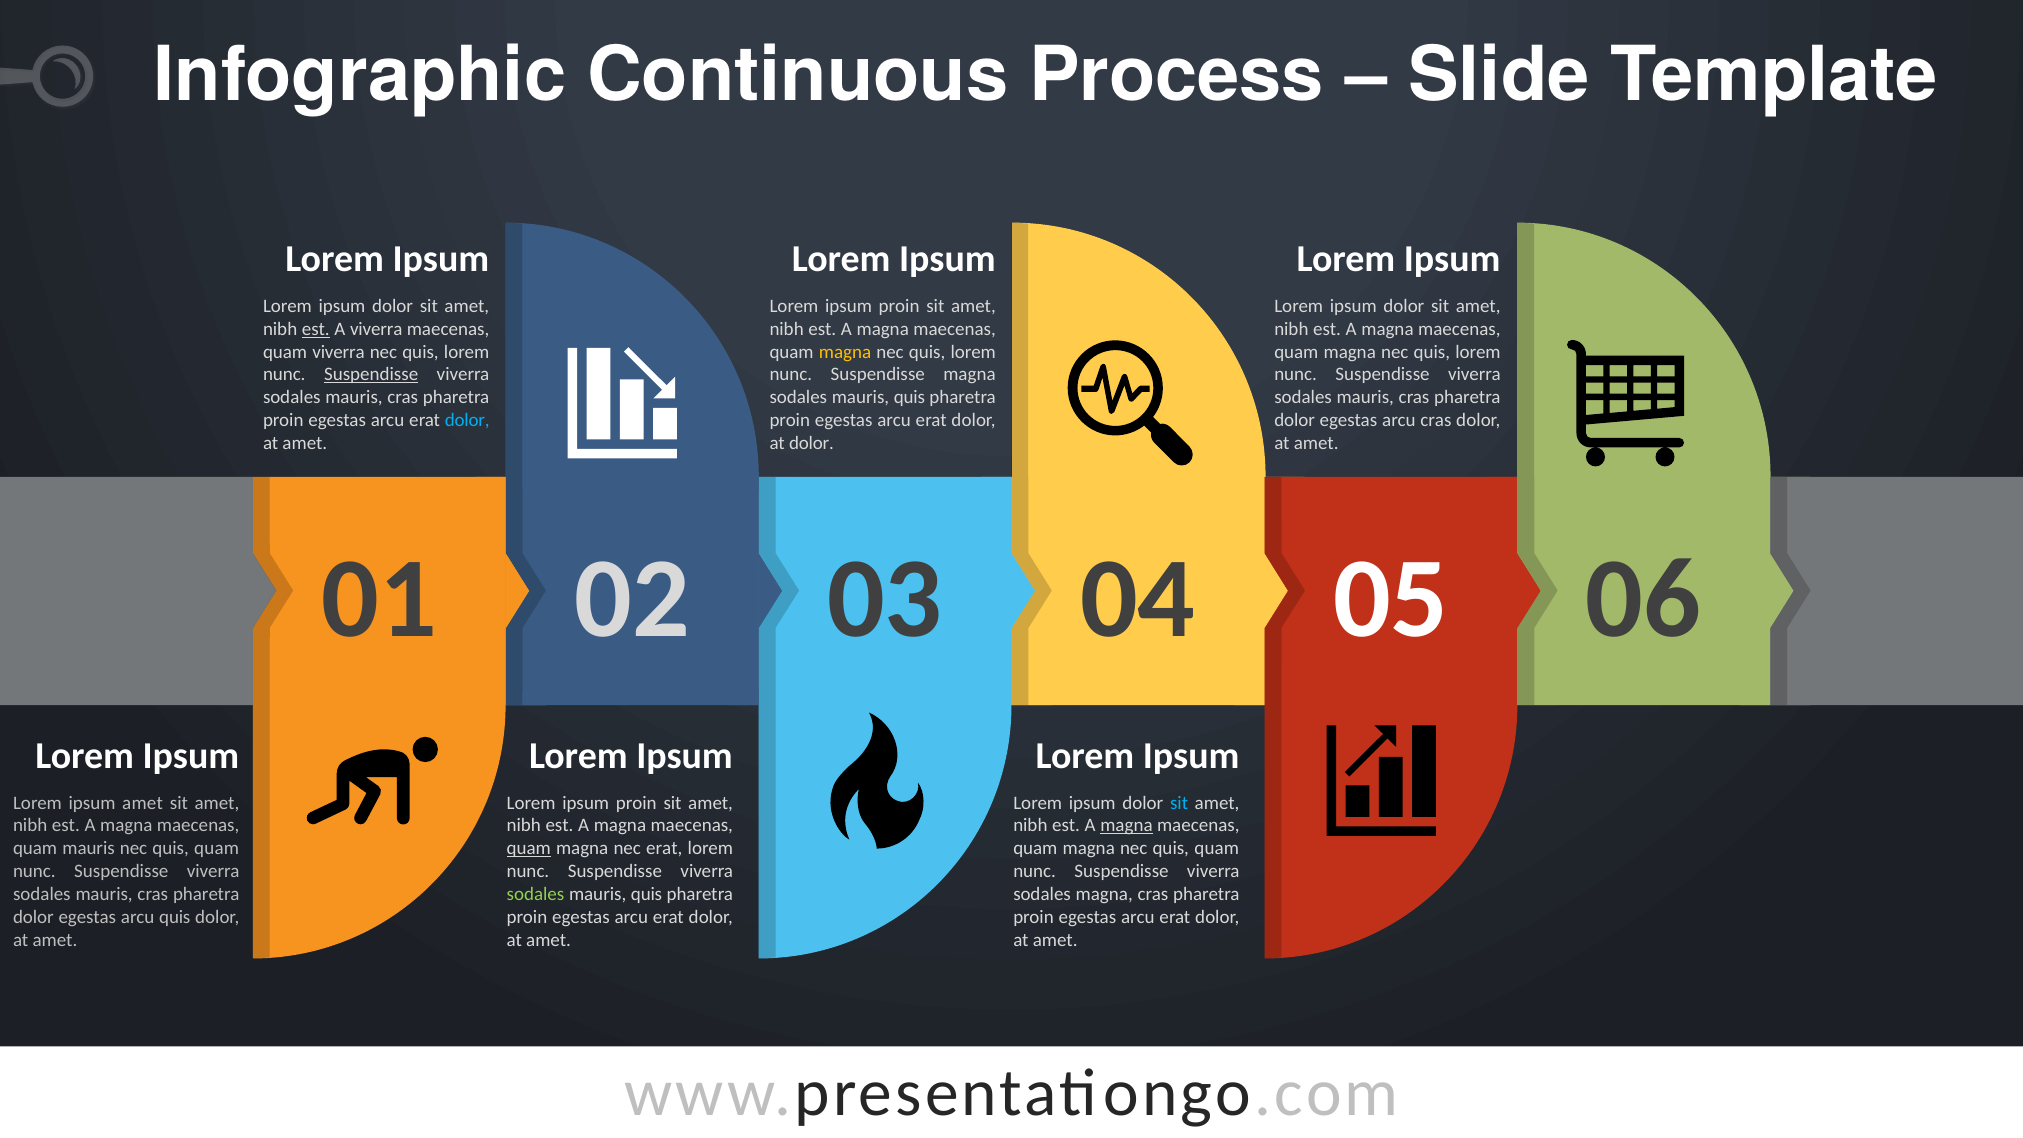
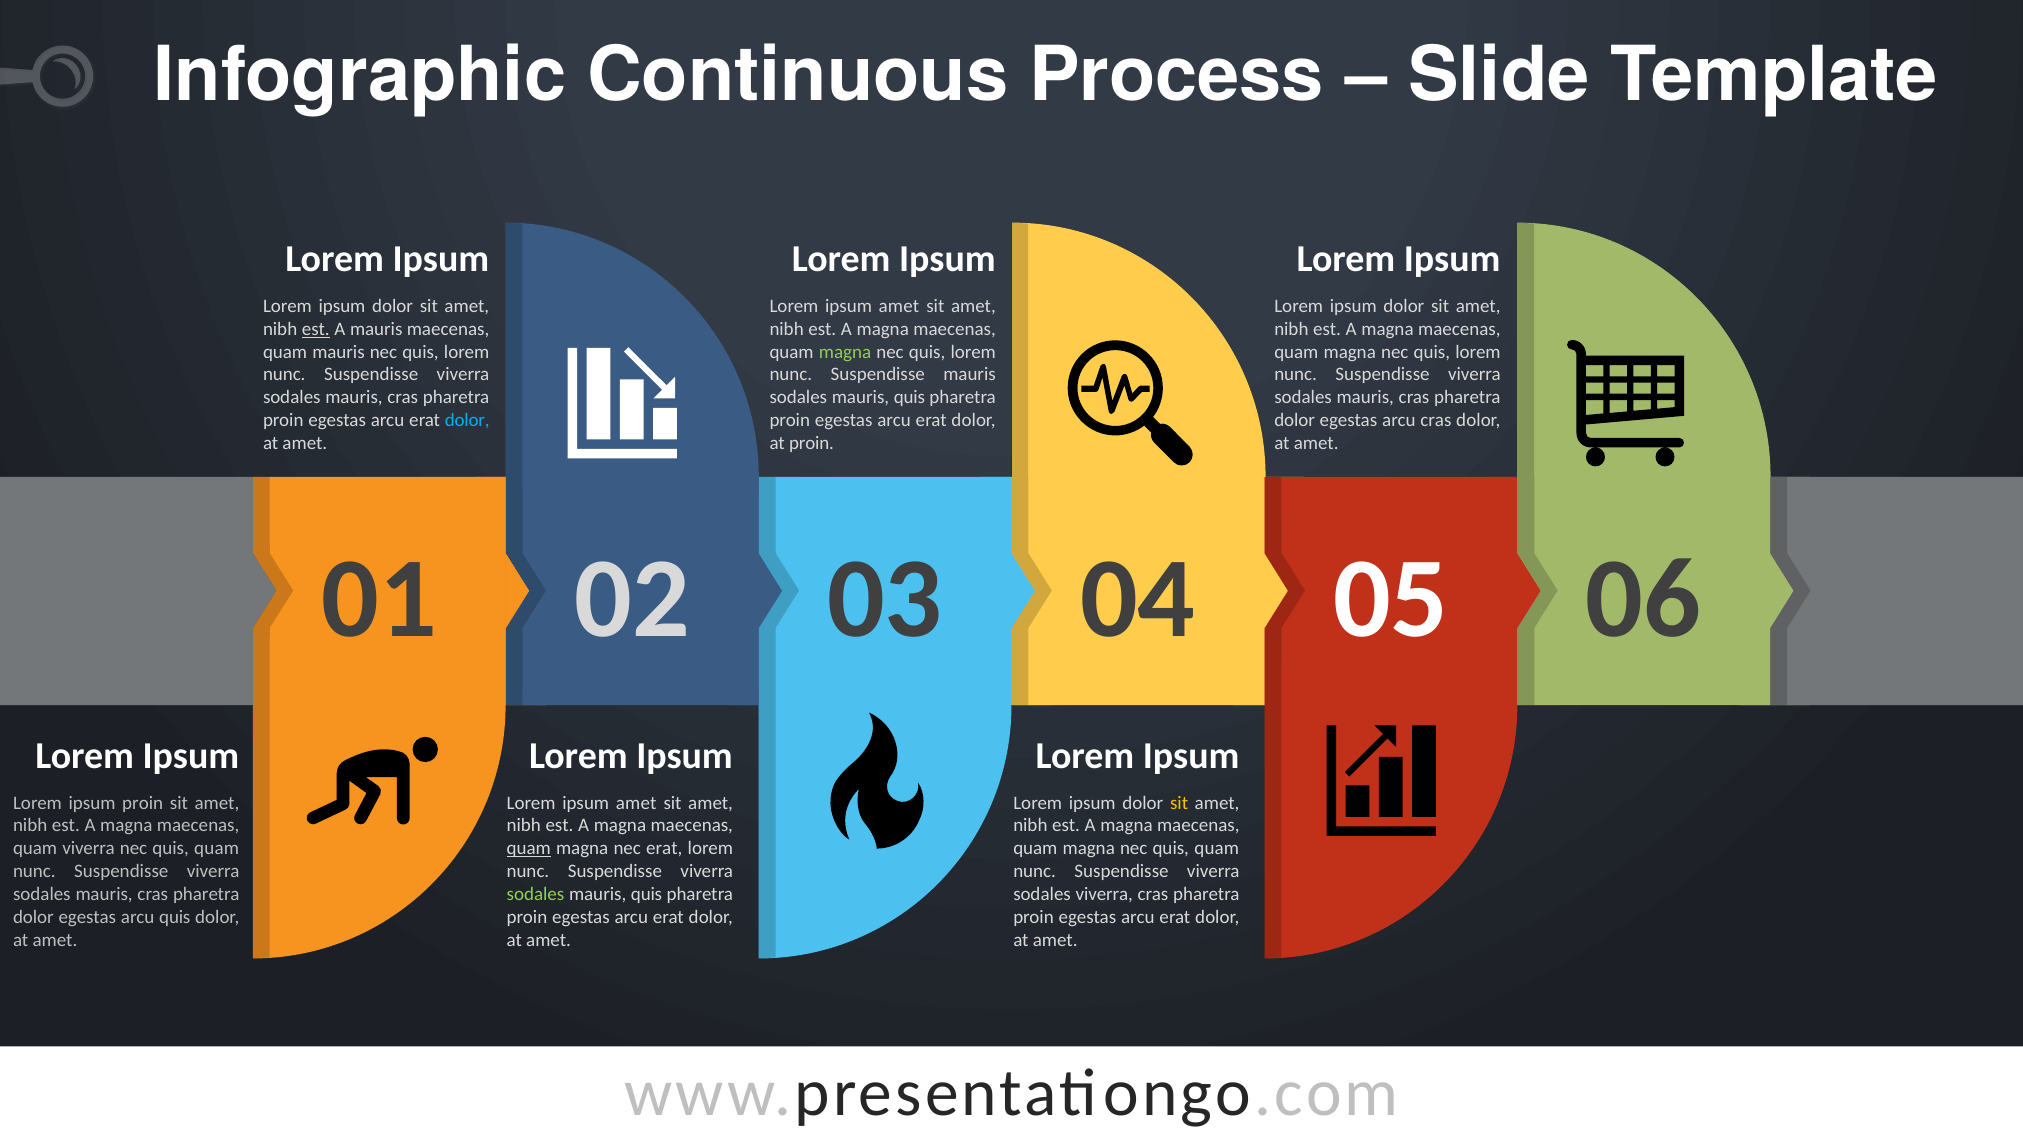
proin at (899, 306): proin -> amet
A viverra: viverra -> mauris
quam viverra: viverra -> mauris
magna at (845, 352) colour: yellow -> light green
Suspendisse at (371, 375) underline: present -> none
Suspendisse magna: magna -> mauris
at dolor: dolor -> proin
ipsum amet: amet -> proin
proin at (636, 803): proin -> amet
sit at (1179, 803) colour: light blue -> yellow
magna at (1126, 826) underline: present -> none
quam mauris: mauris -> viverra
sodales magna: magna -> viverra
